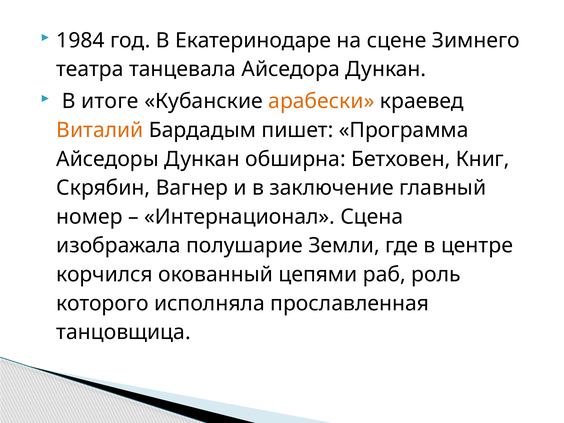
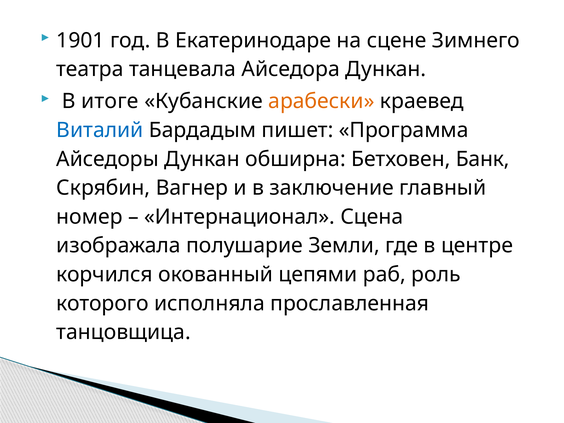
1984: 1984 -> 1901
Виталий colour: orange -> blue
Книг: Книг -> Банк
